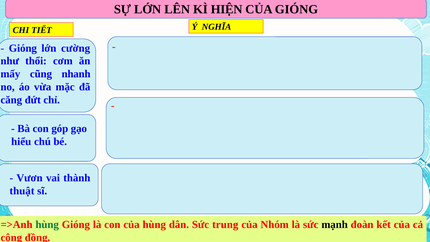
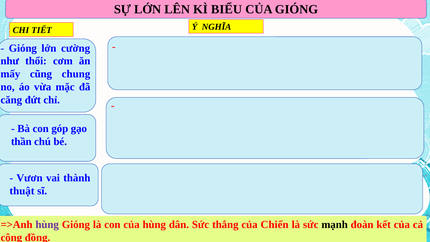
HIỆN: HIỆN -> BIỂU
nhanh: nhanh -> chung
hiểu: hiểu -> thần
hùng at (47, 225) colour: green -> purple
trung: trung -> thắng
Nhóm: Nhóm -> Chiến
